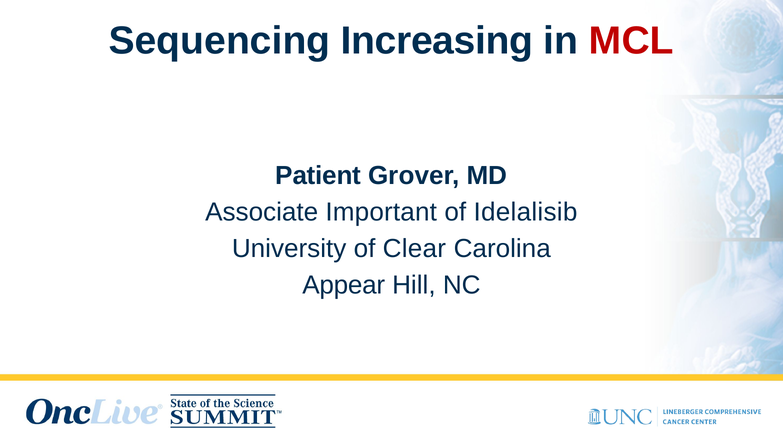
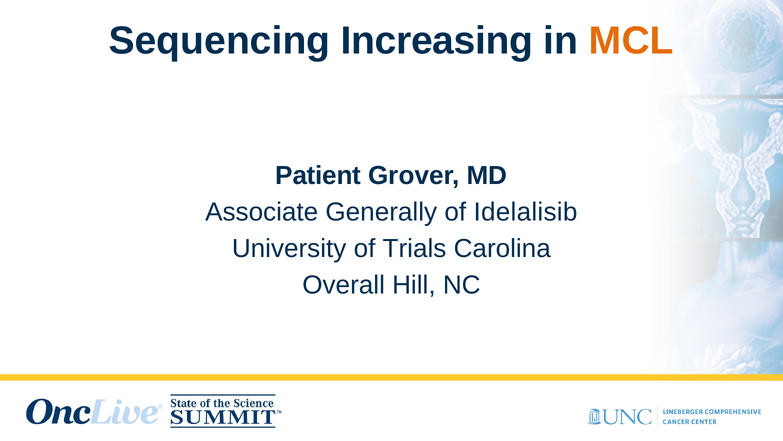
MCL colour: red -> orange
Important: Important -> Generally
Clear: Clear -> Trials
Appear: Appear -> Overall
